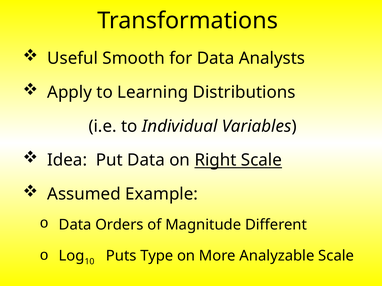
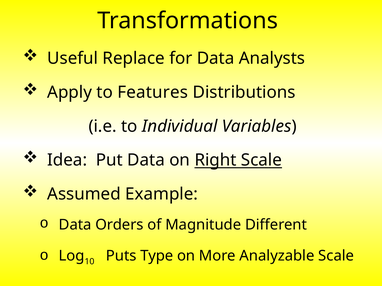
Smooth: Smooth -> Replace
Learning: Learning -> Features
